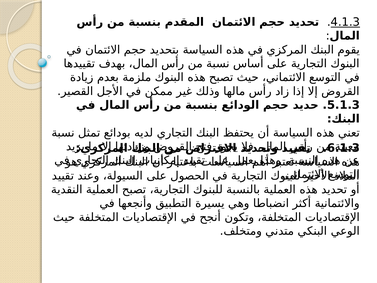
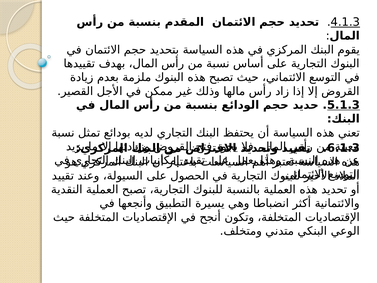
5.1.3 underline: none -> present
